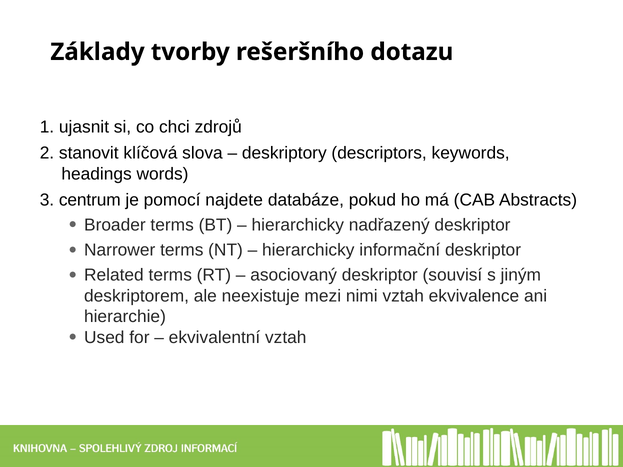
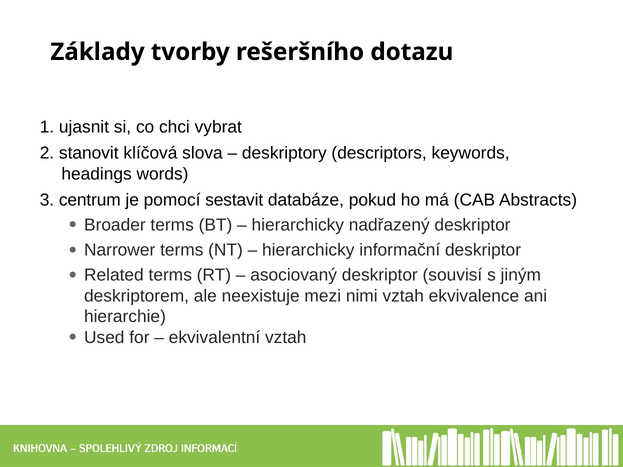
zdrojů: zdrojů -> vybrat
najdete: najdete -> sestavit
